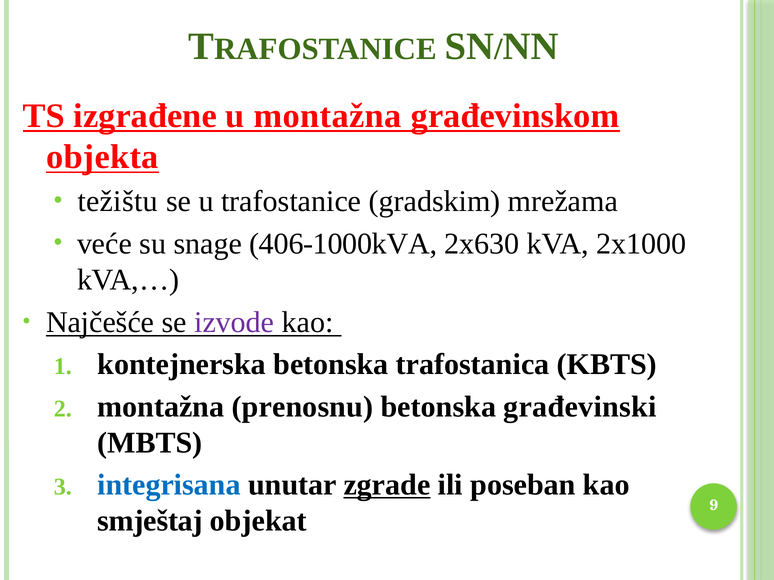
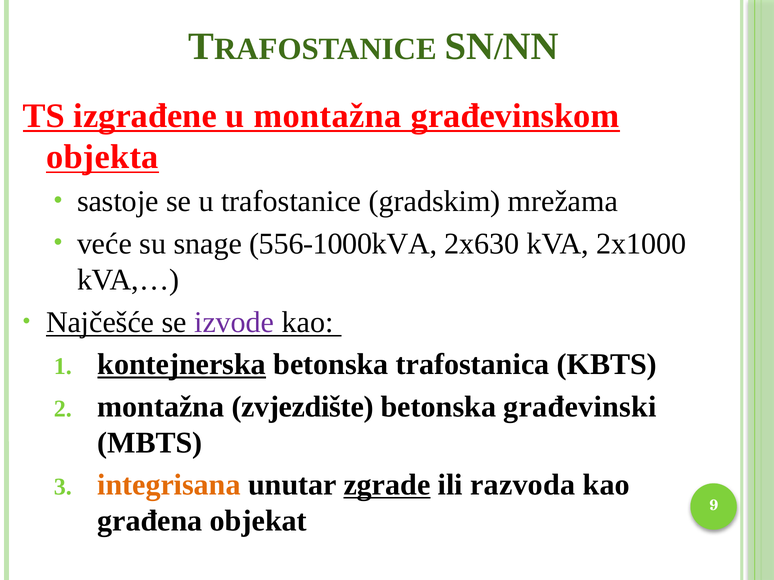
težištu: težištu -> sastoje
406-1000kVA: 406-1000kVA -> 556-1000kVA
kontejnerska underline: none -> present
prenosnu: prenosnu -> zvjezdište
integrisana colour: blue -> orange
poseban: poseban -> razvoda
smještaj: smještaj -> građena
